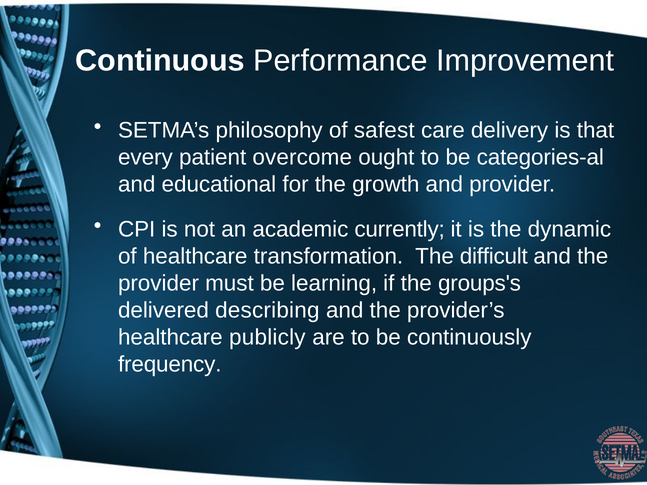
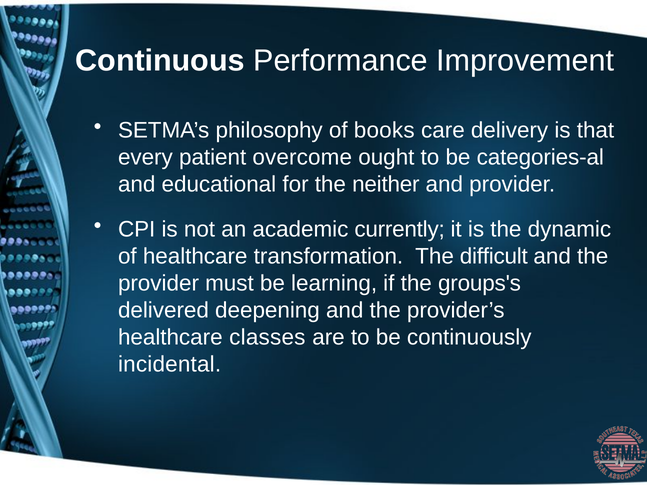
safest: safest -> books
growth: growth -> neither
describing: describing -> deepening
publicly: publicly -> classes
frequency: frequency -> incidental
